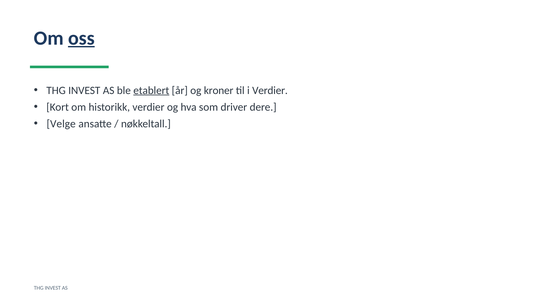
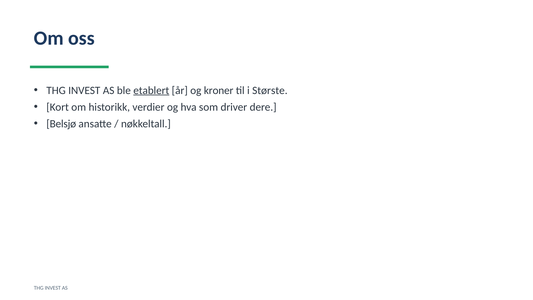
oss underline: present -> none
i Verdier: Verdier -> Største
Velge: Velge -> Belsjø
